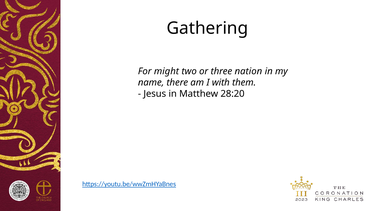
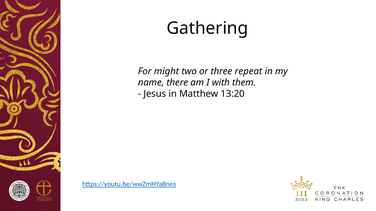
nation: nation -> repeat
28:20: 28:20 -> 13:20
